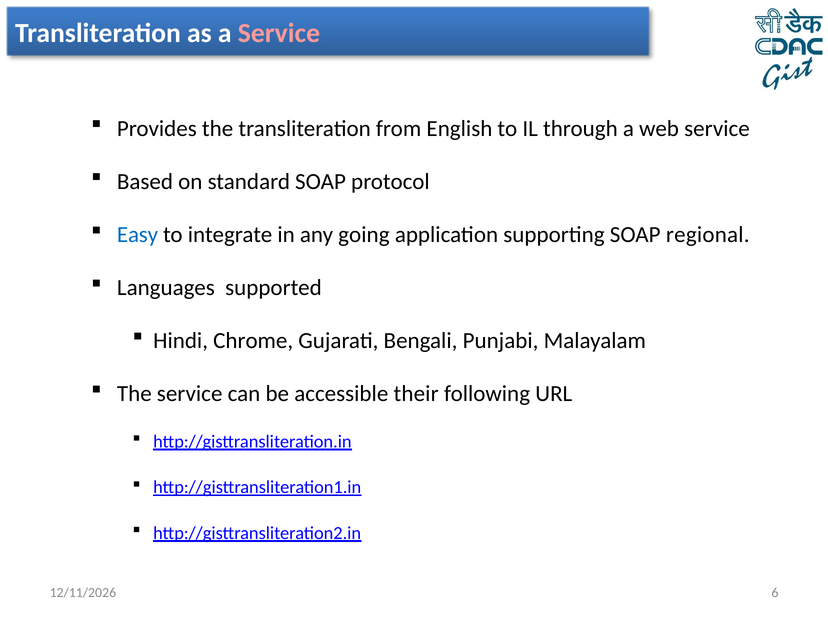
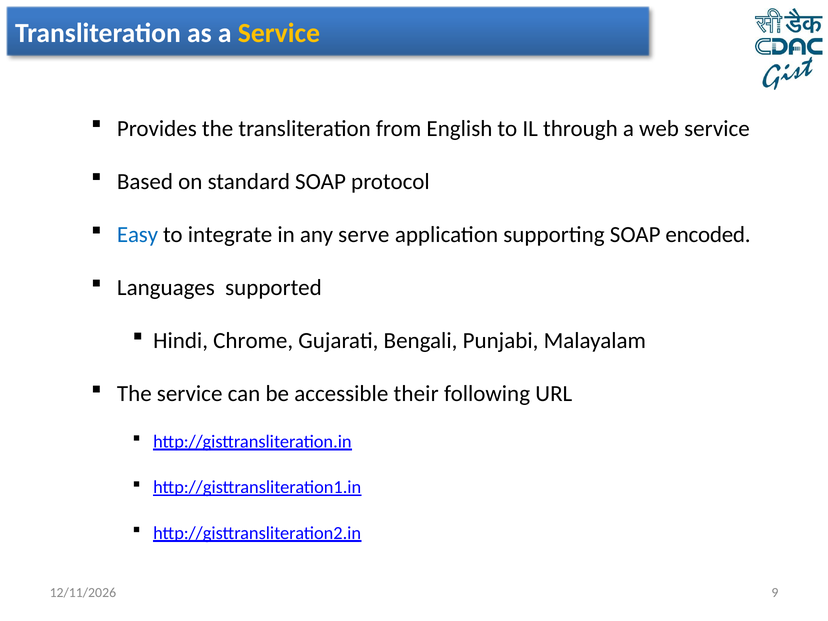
Service at (279, 33) colour: pink -> yellow
going: going -> serve
regional: regional -> encoded
6: 6 -> 9
